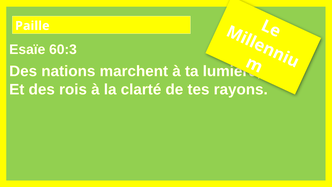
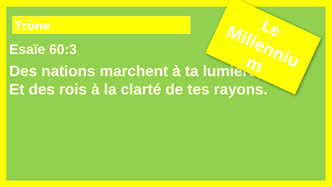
Paille: Paille -> Trône
